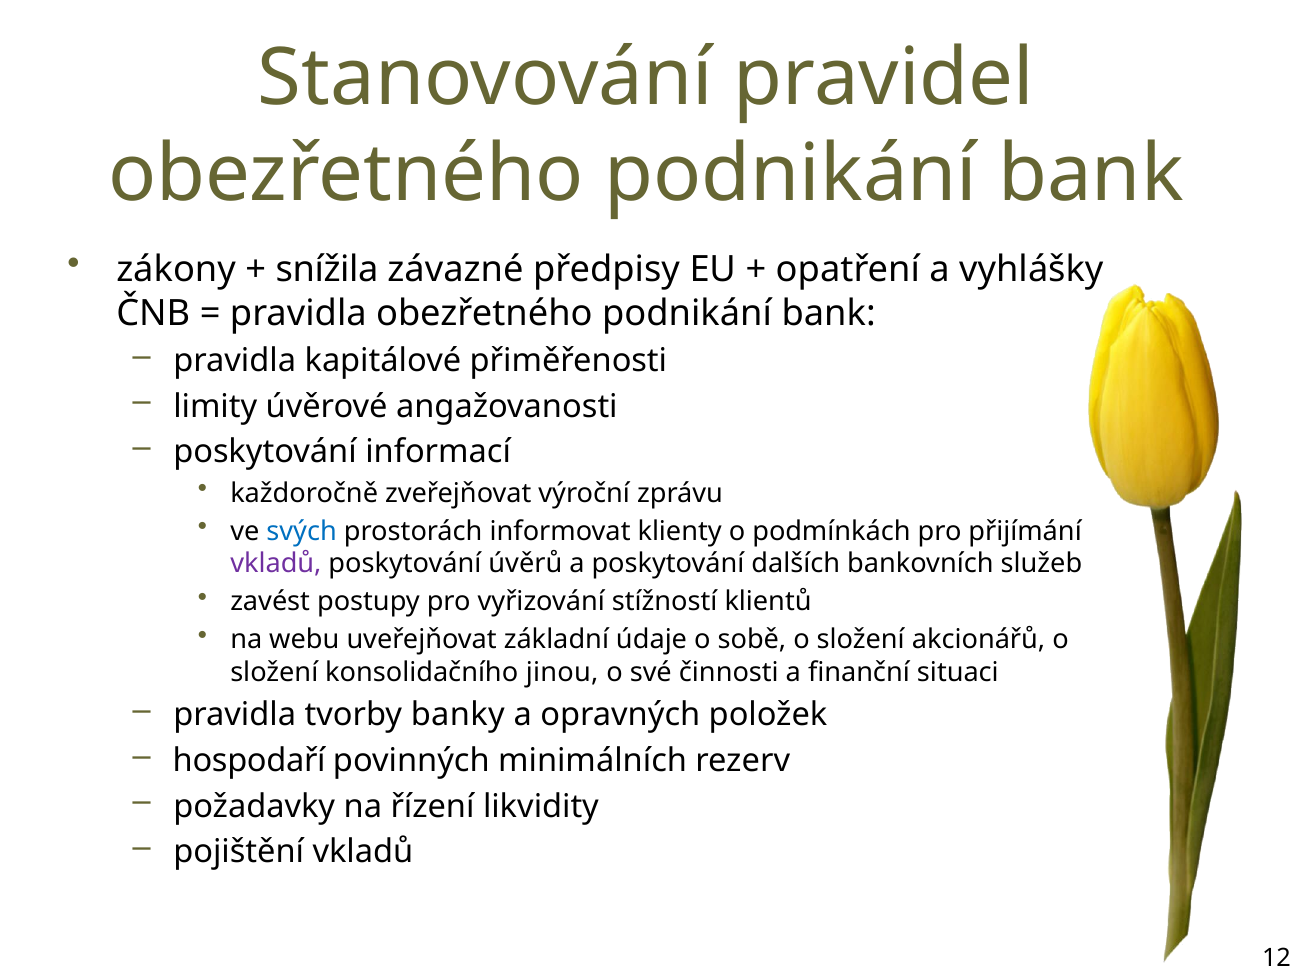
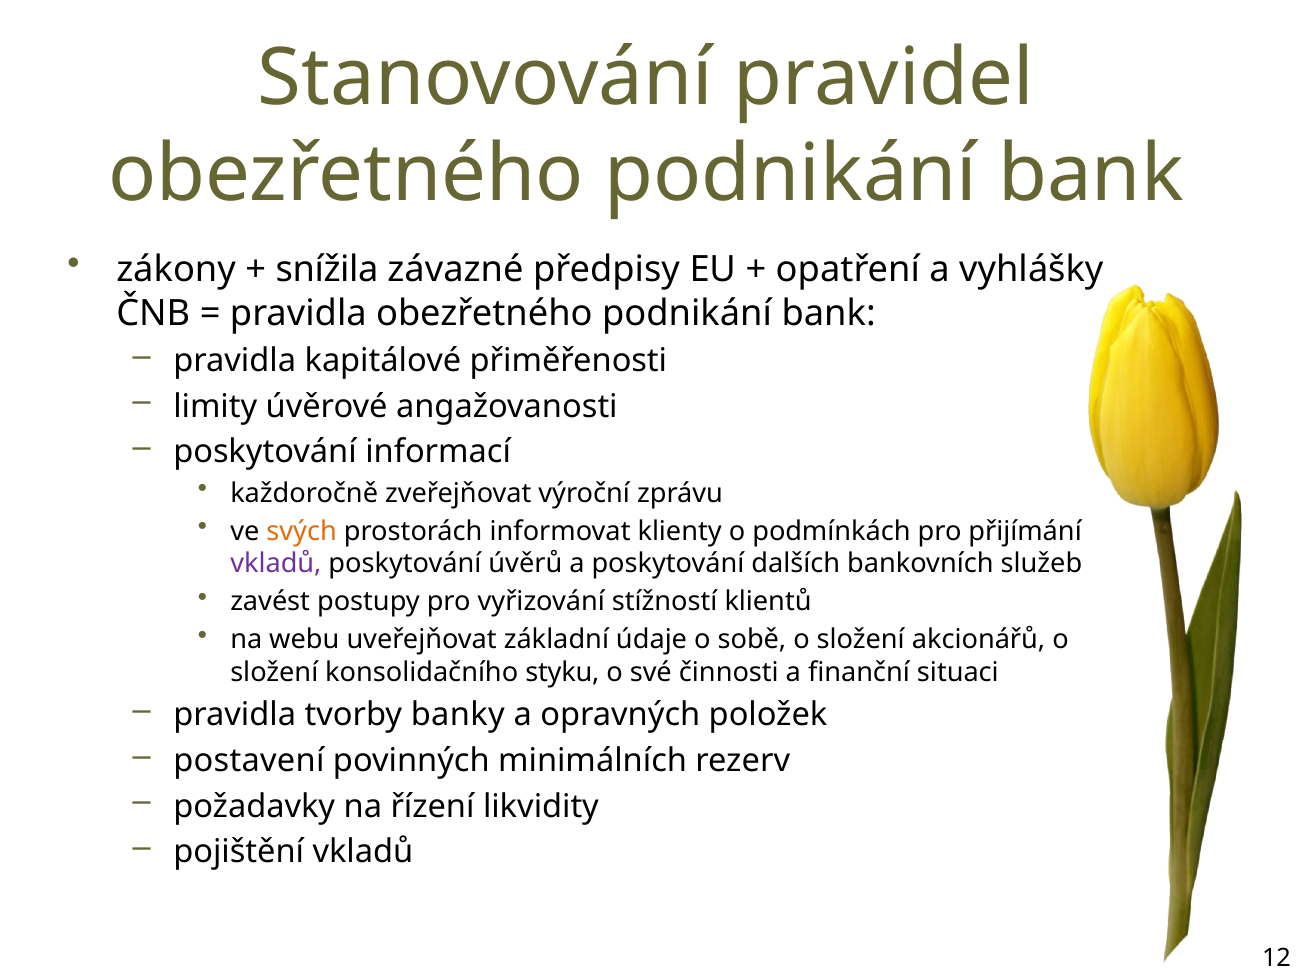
svých colour: blue -> orange
jinou: jinou -> styku
hospodaří: hospodaří -> postavení
